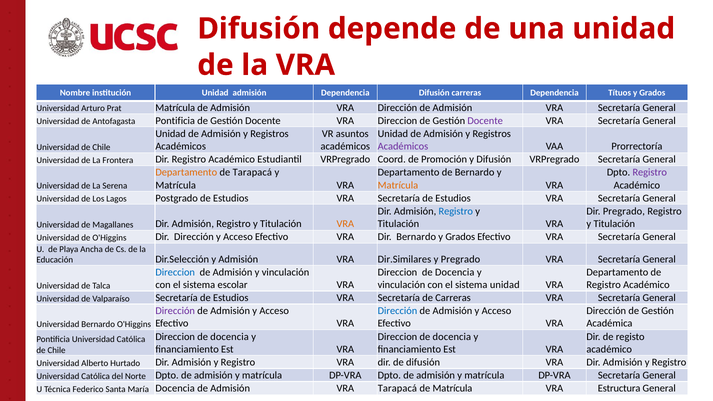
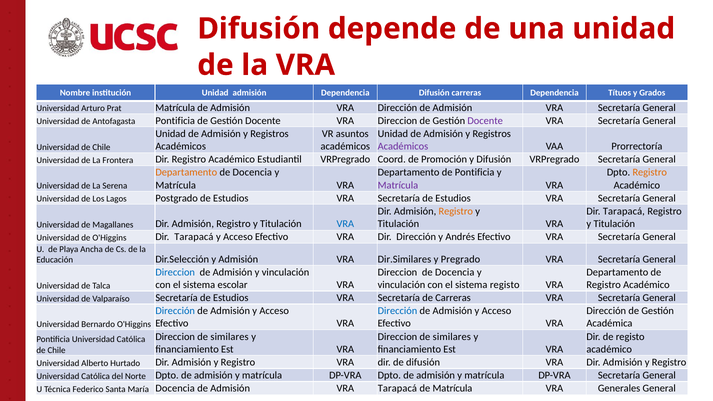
Tarapacá at (252, 173): Tarapacá -> Docencia
de Bernardo: Bernardo -> Pontificia
Registro at (650, 173) colour: purple -> orange
Matrícula at (398, 185) colour: orange -> purple
Registro at (456, 211) colour: blue -> orange
Pregrado at (624, 211): Pregrado -> Tarapacá
VRA at (345, 224) colour: orange -> blue
O'Higgins Dir Dirección: Dirección -> Tarapacá
Dir Bernardo: Bernardo -> Dirección
Grados at (460, 237): Grados -> Andrés
sistema unidad: unidad -> registo
Dirección at (175, 311) colour: purple -> blue
docencia at (230, 337): docencia -> similares
docencia at (452, 337): docencia -> similares
Estructura: Estructura -> Generales
